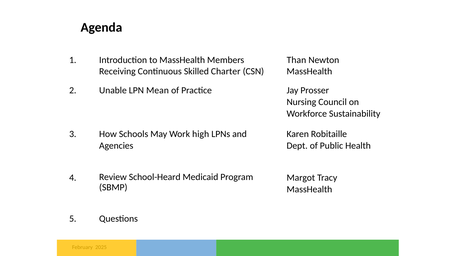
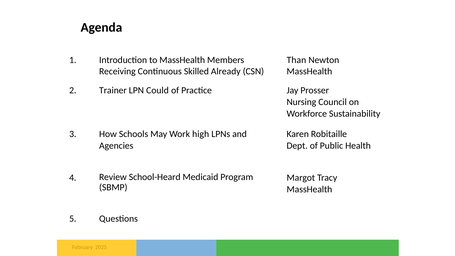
Charter: Charter -> Already
Unable: Unable -> Trainer
Mean: Mean -> Could
